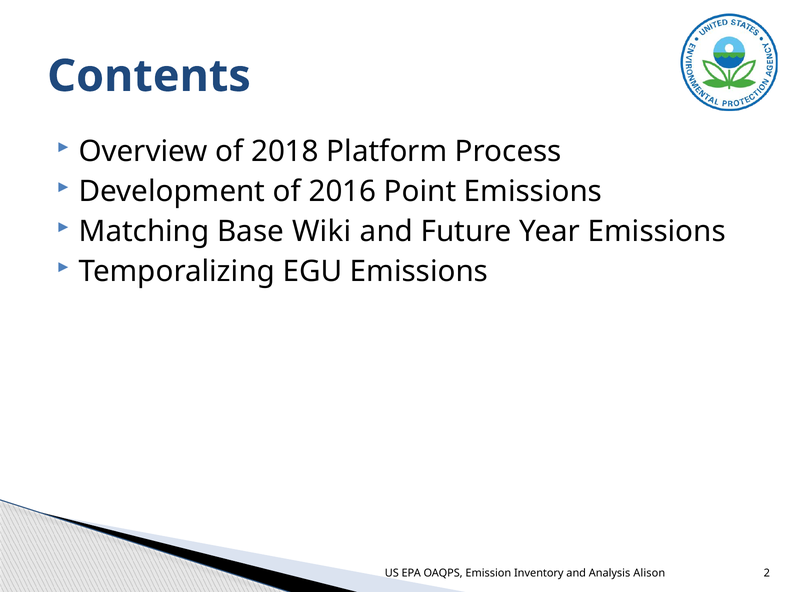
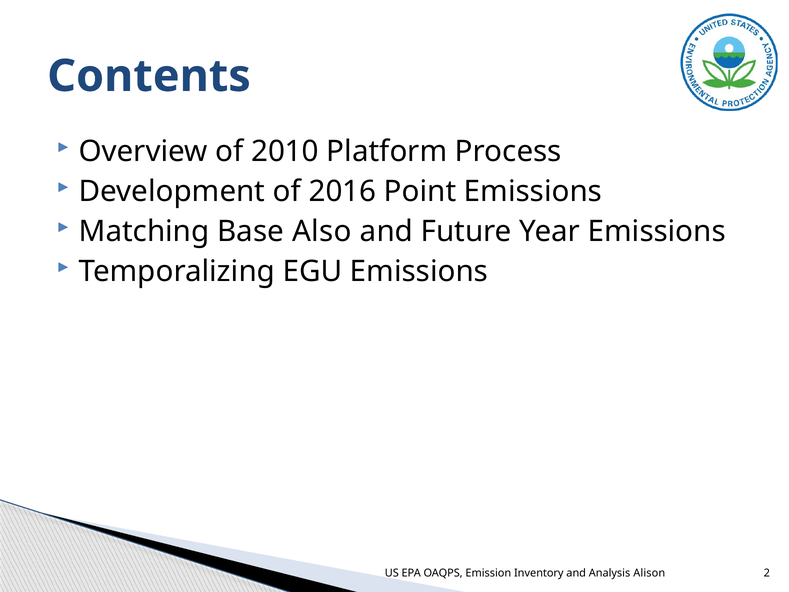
2018: 2018 -> 2010
Wiki: Wiki -> Also
